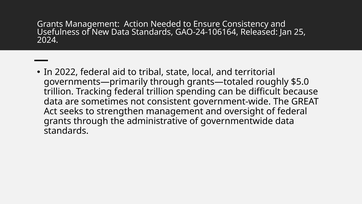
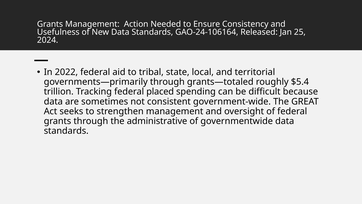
$5.0: $5.0 -> $5.4
federal trillion: trillion -> placed
